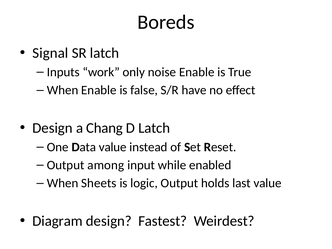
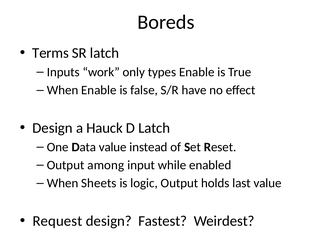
Signal: Signal -> Terms
noise: noise -> types
Chang: Chang -> Hauck
Diagram: Diagram -> Request
